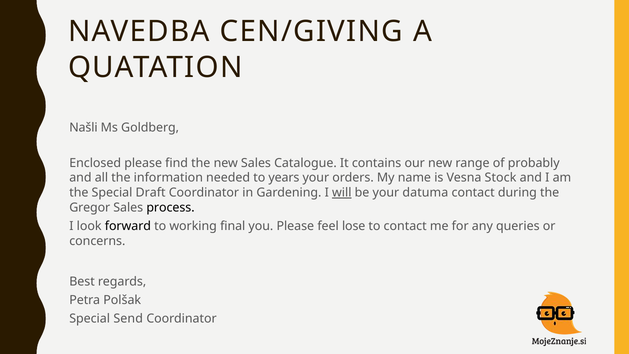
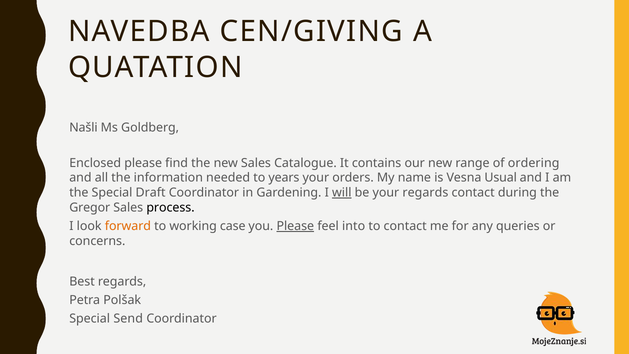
probably: probably -> ordering
Stock: Stock -> Usual
your datuma: datuma -> regards
forward colour: black -> orange
final: final -> case
Please at (295, 226) underline: none -> present
lose: lose -> into
